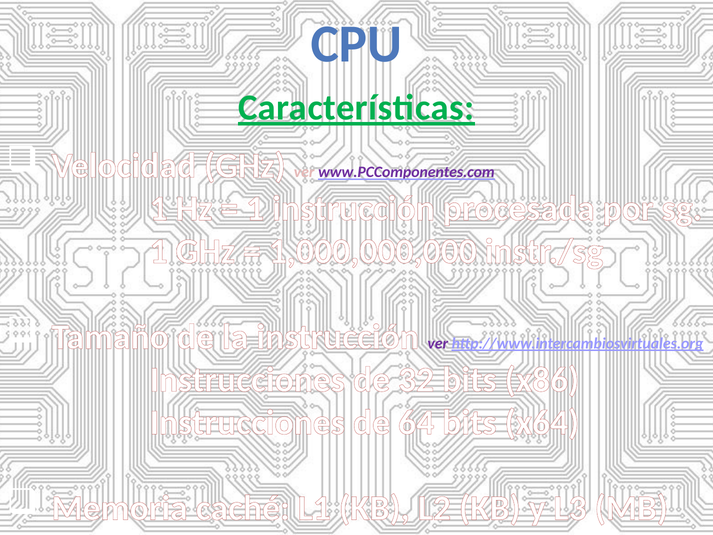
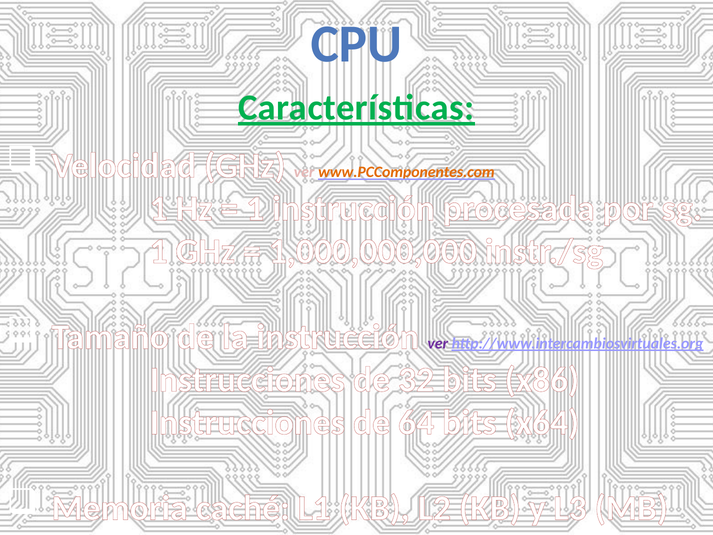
www.PCComponentes.com colour: purple -> orange
